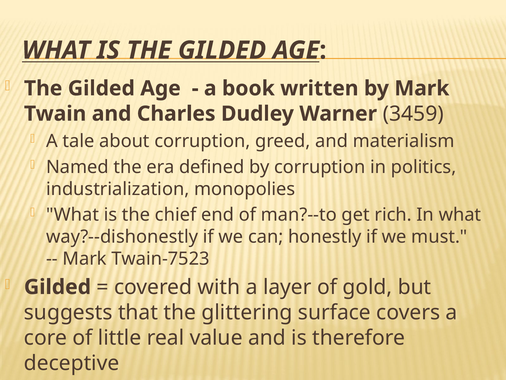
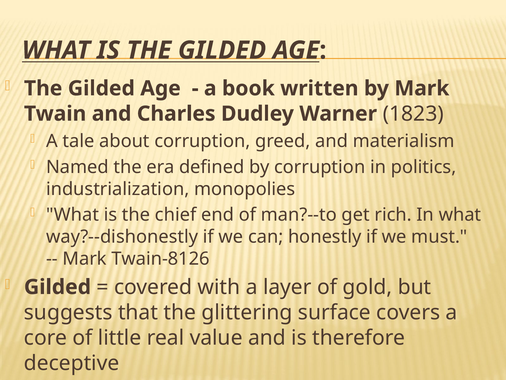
3459: 3459 -> 1823
Twain-7523: Twain-7523 -> Twain-8126
